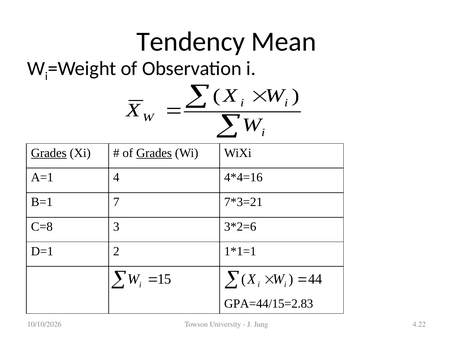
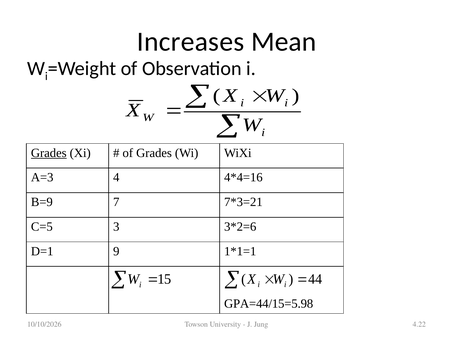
Tendency: Tendency -> Increases
Grades at (154, 153) underline: present -> none
A=1: A=1 -> A=3
B=1: B=1 -> B=9
C=8: C=8 -> C=5
2: 2 -> 9
GPA=44/15=2.83: GPA=44/15=2.83 -> GPA=44/15=5.98
